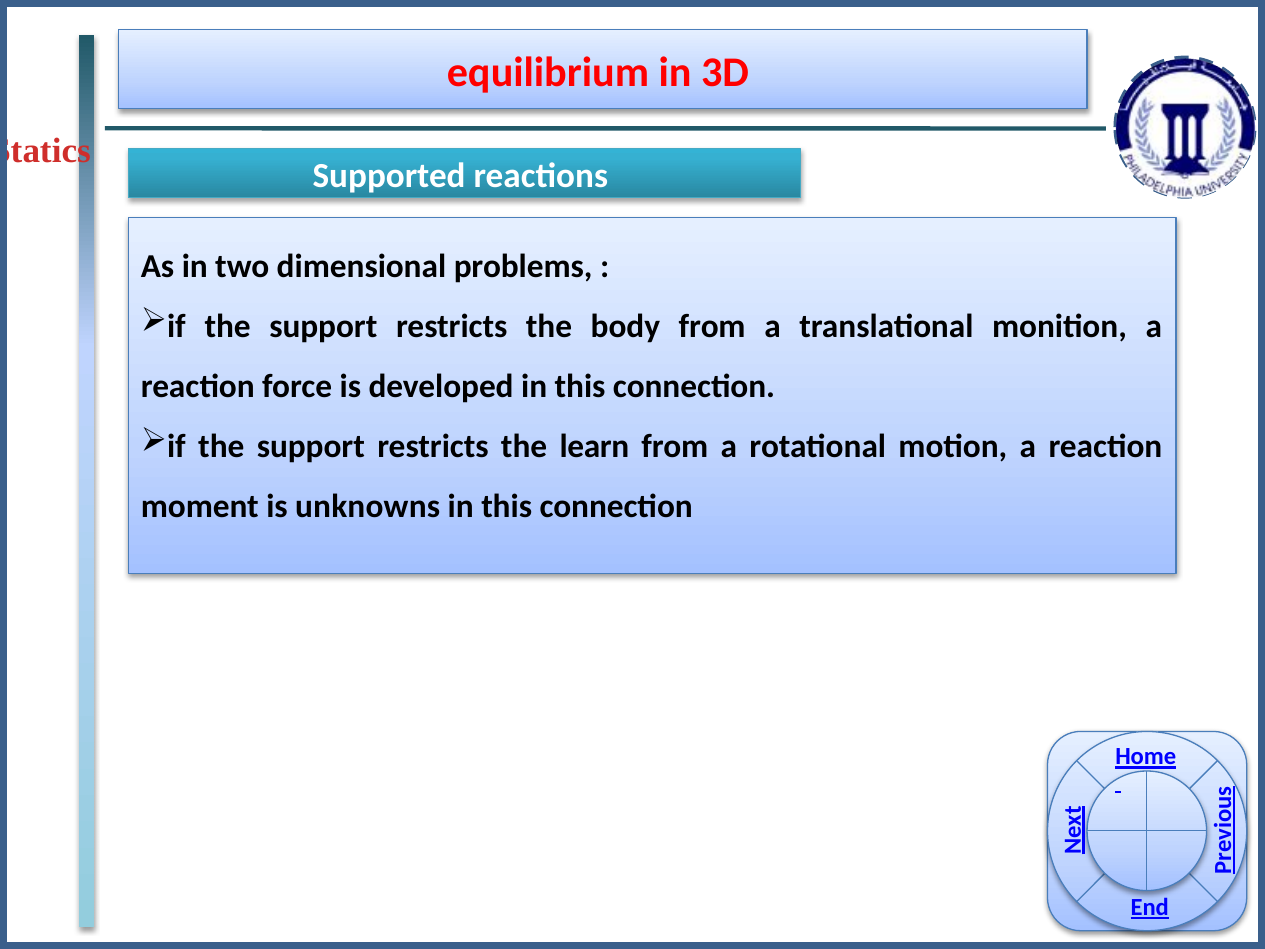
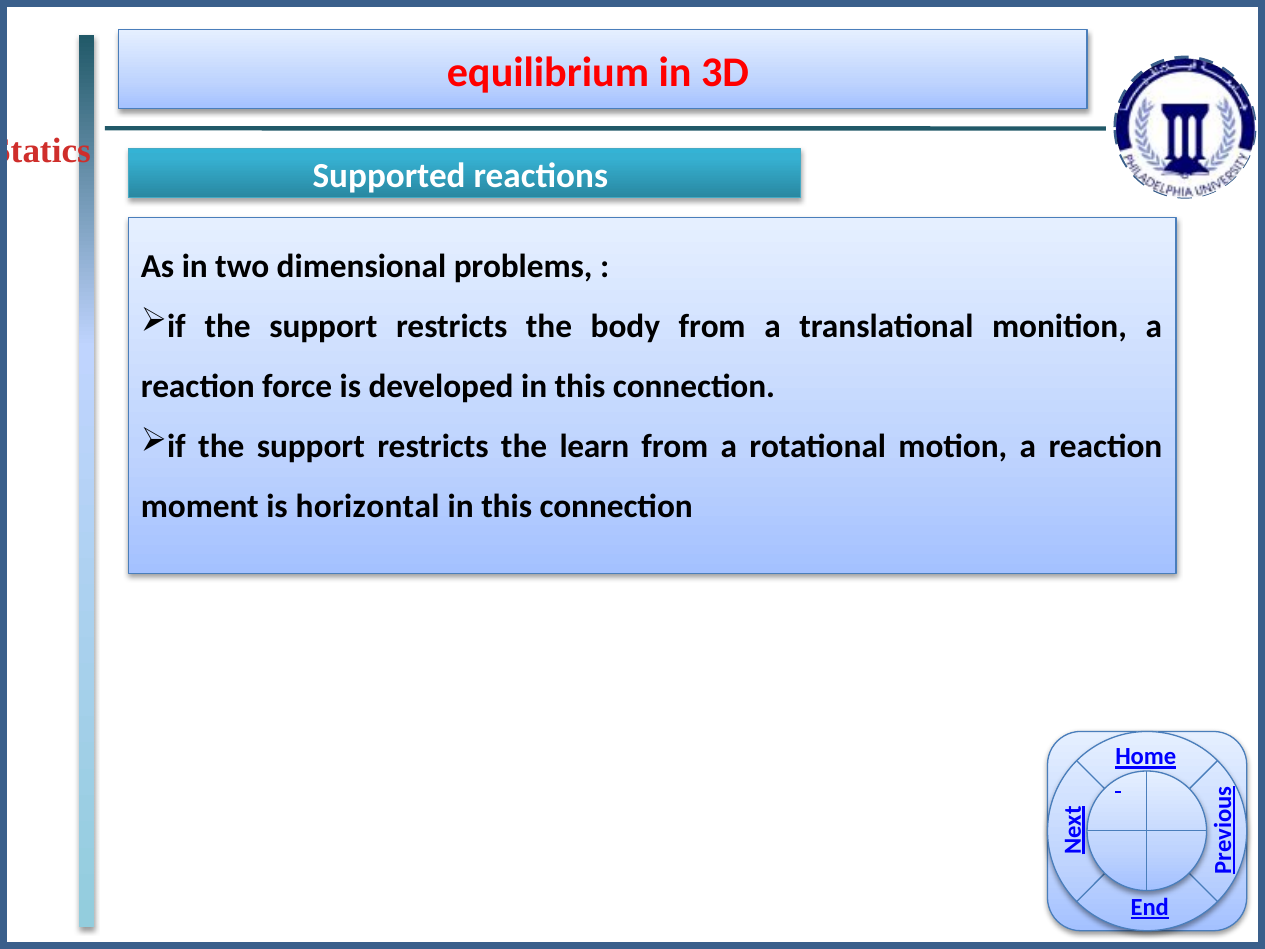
unknowns: unknowns -> horizontal
